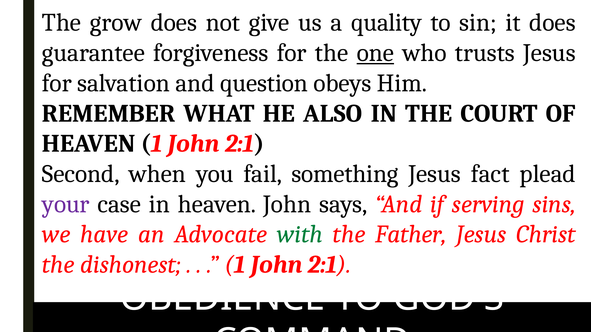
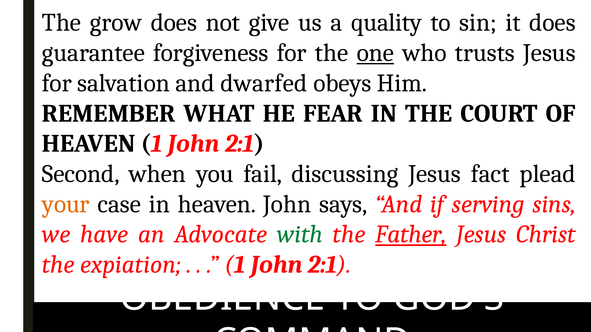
question: question -> dwarfed
ALSO: ALSO -> FEAR
something: something -> discussing
your colour: purple -> orange
Father underline: none -> present
dishonest: dishonest -> expiation
